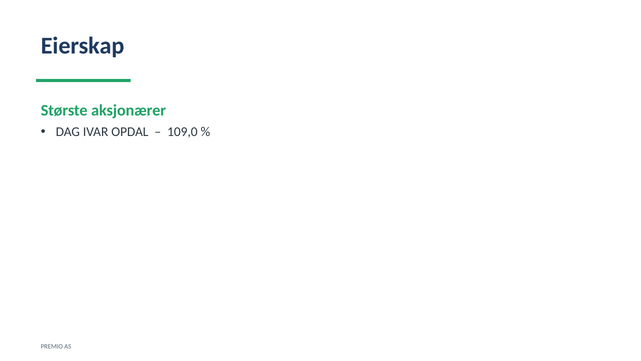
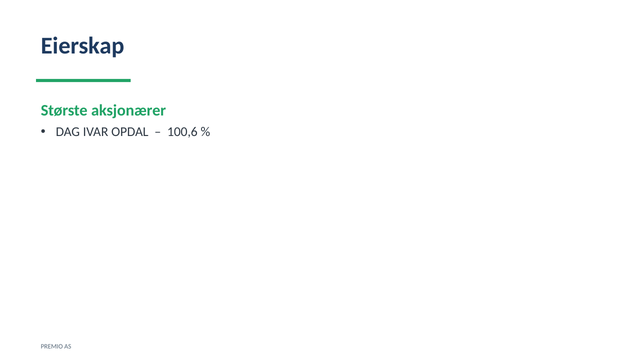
109,0: 109,0 -> 100,6
